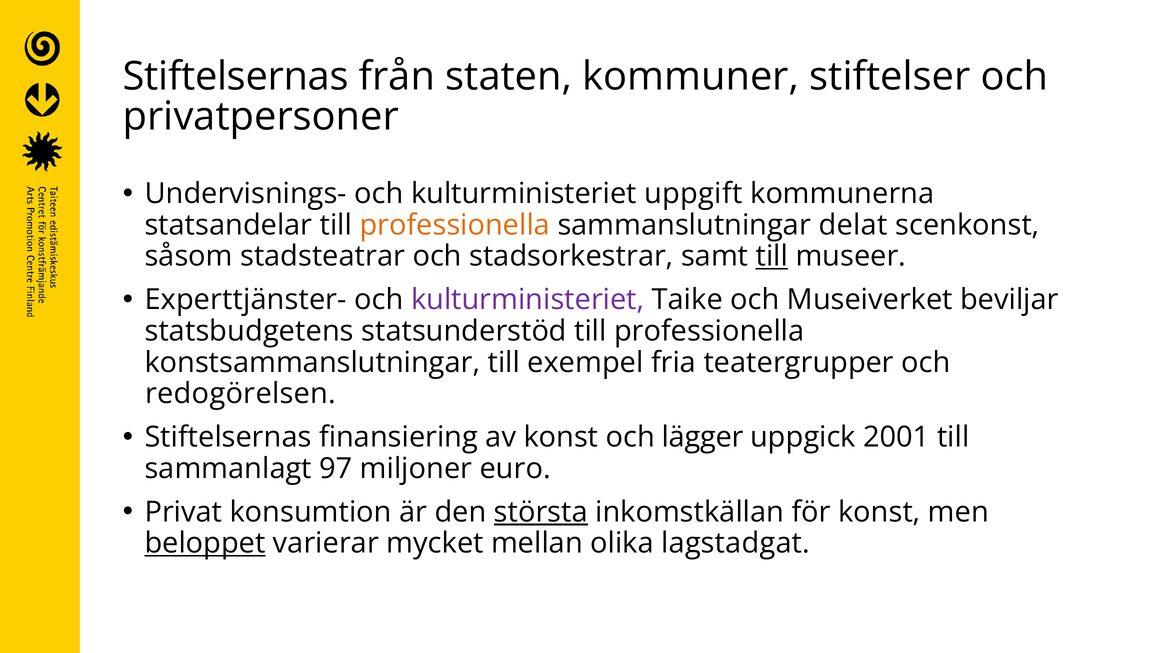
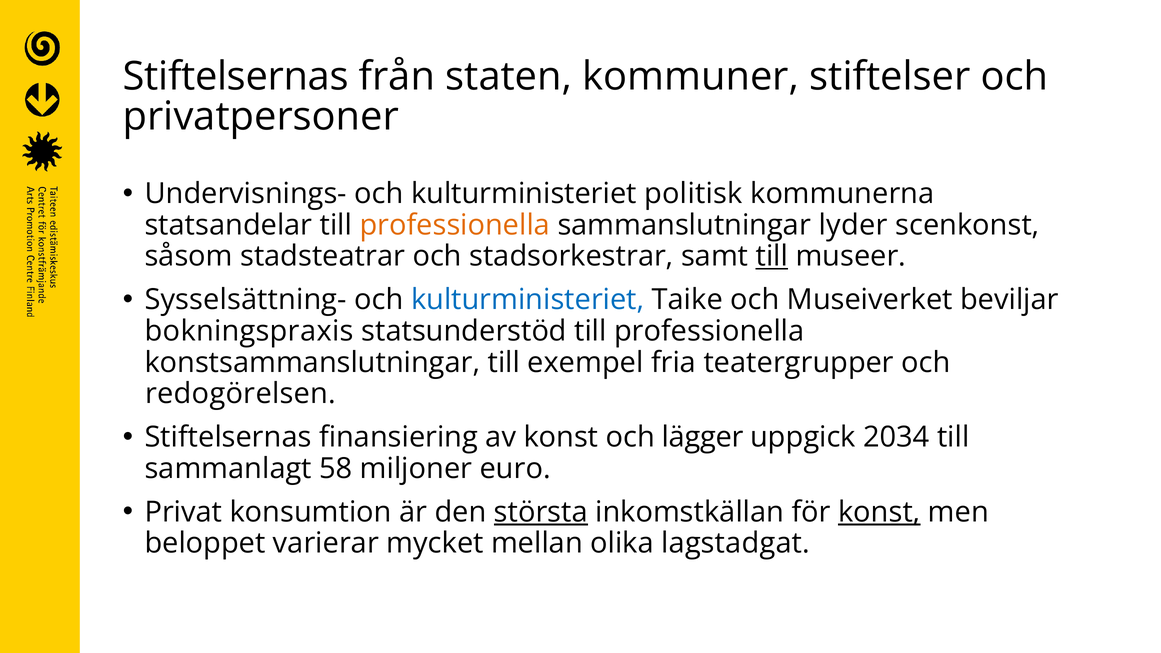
uppgift: uppgift -> politisk
delat: delat -> lyder
Experttjänster-: Experttjänster- -> Sysselsättning-
kulturministeriet at (528, 300) colour: purple -> blue
statsbudgetens: statsbudgetens -> bokningspraxis
2001: 2001 -> 2034
97: 97 -> 58
konst at (879, 512) underline: none -> present
beloppet underline: present -> none
